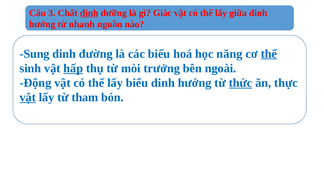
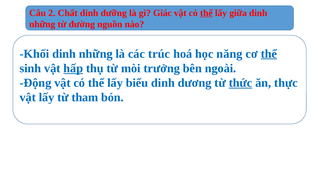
3: 3 -> 2
dinh at (89, 13) underline: present -> none
thể at (206, 13) underline: none -> present
hướng at (42, 24): hướng -> những
nhanh: nhanh -> đường
Sung: Sung -> Khối
đường at (96, 54): đường -> những
các biểu: biểu -> trúc
hướng at (195, 83): hướng -> dương
vật at (28, 98) underline: present -> none
